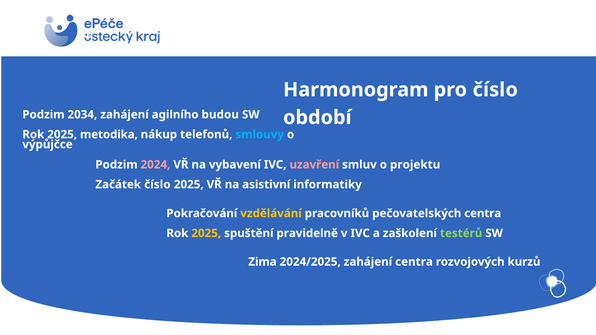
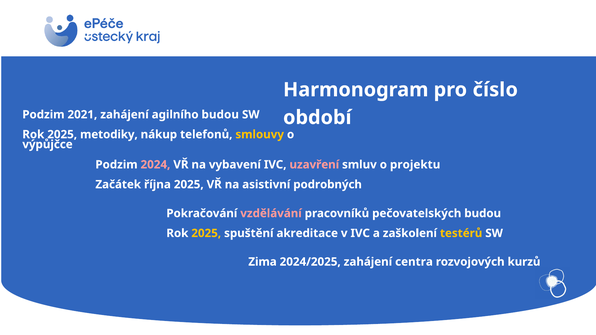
2034: 2034 -> 2021
metodika: metodika -> metodiky
smlouvy colour: light blue -> yellow
Začátek číslo: číslo -> října
informatiky: informatiky -> podrobných
vzdělávání colour: yellow -> pink
pečovatelských centra: centra -> budou
pravidelně: pravidelně -> akreditace
testérů colour: light green -> yellow
